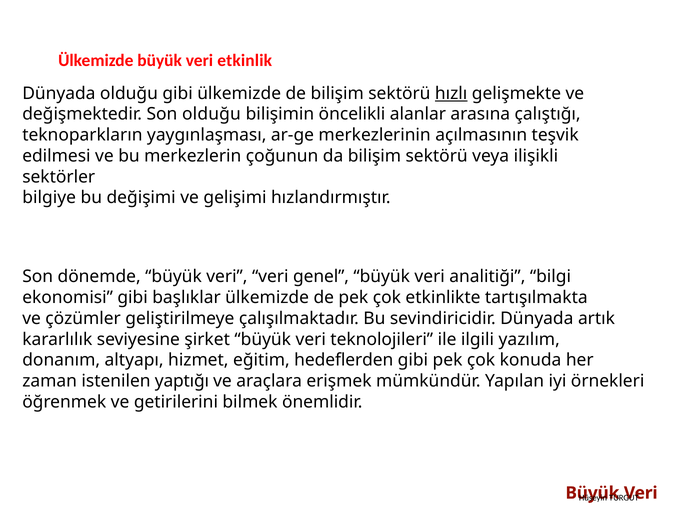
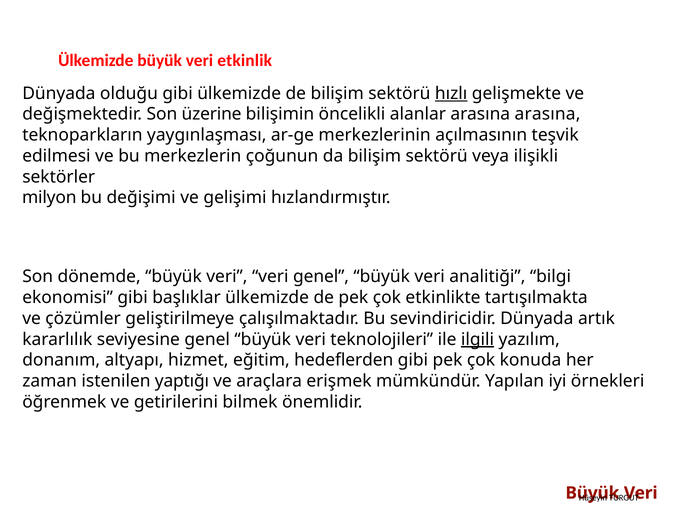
Son olduğu: olduğu -> üzerine
arasına çalıştığı: çalıştığı -> arasına
bilgiye: bilgiye -> milyon
seviyesine şirket: şirket -> genel
ilgili underline: none -> present
